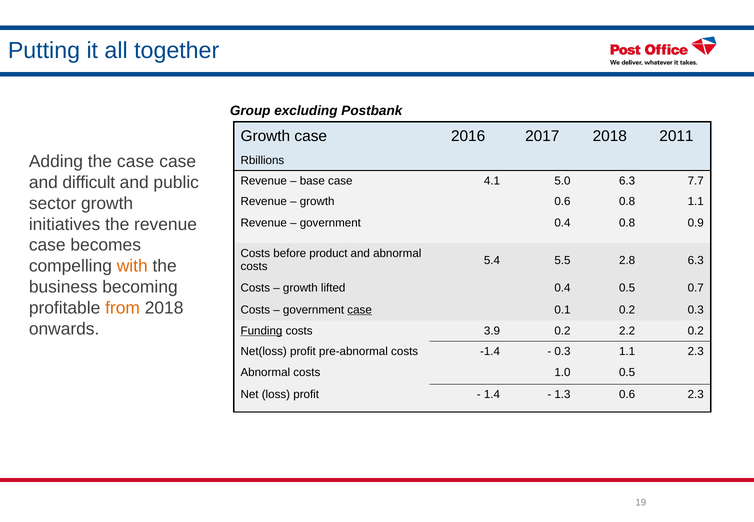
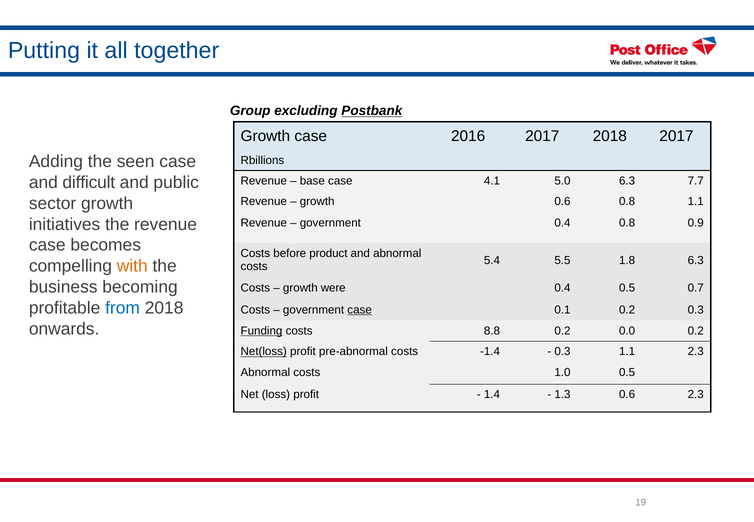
Postbank underline: none -> present
2018 2011: 2011 -> 2017
the case: case -> seen
2.8: 2.8 -> 1.8
lifted: lifted -> were
from colour: orange -> blue
3.9: 3.9 -> 8.8
2.2: 2.2 -> 0.0
Net(loss underline: none -> present
